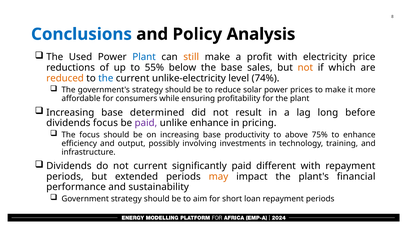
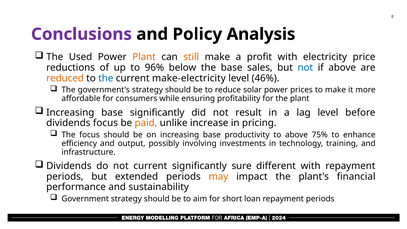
Conclusions colour: blue -> purple
Plant at (144, 57) colour: blue -> orange
55%: 55% -> 96%
not at (305, 68) colour: orange -> blue
if which: which -> above
unlike-electricity: unlike-electricity -> make-electricity
74%: 74% -> 46%
base determined: determined -> significantly
lag long: long -> level
paid at (146, 123) colour: purple -> orange
unlike enhance: enhance -> increase
significantly paid: paid -> sure
